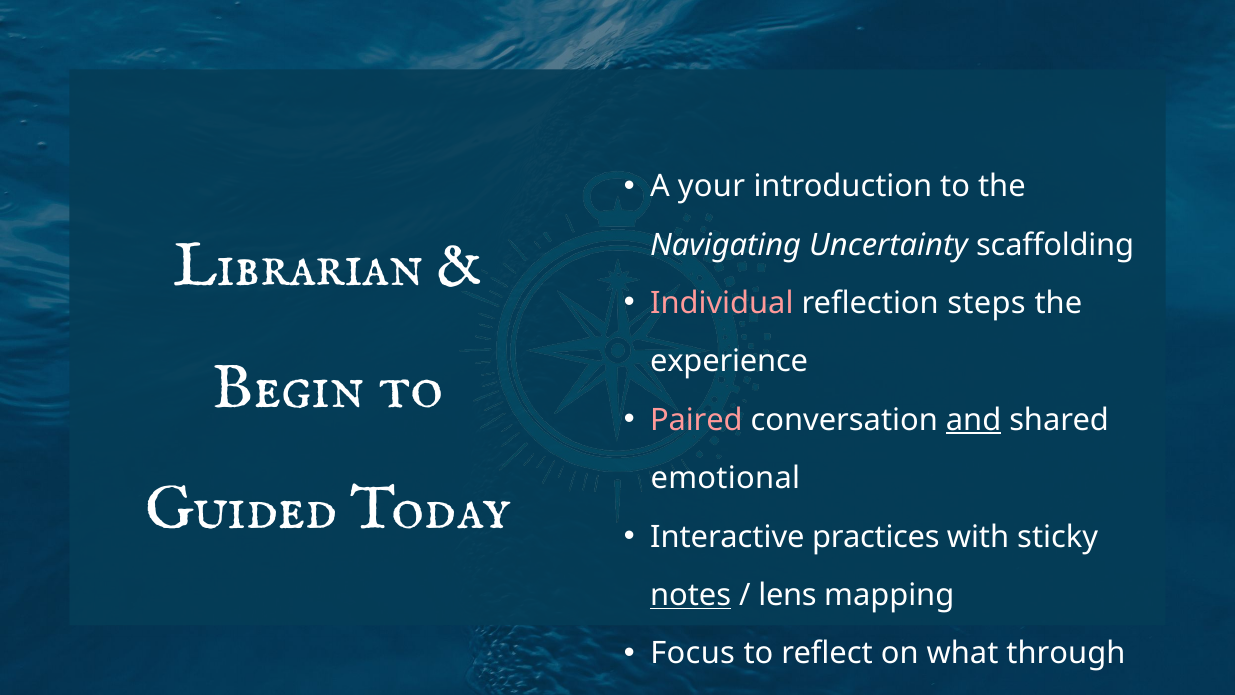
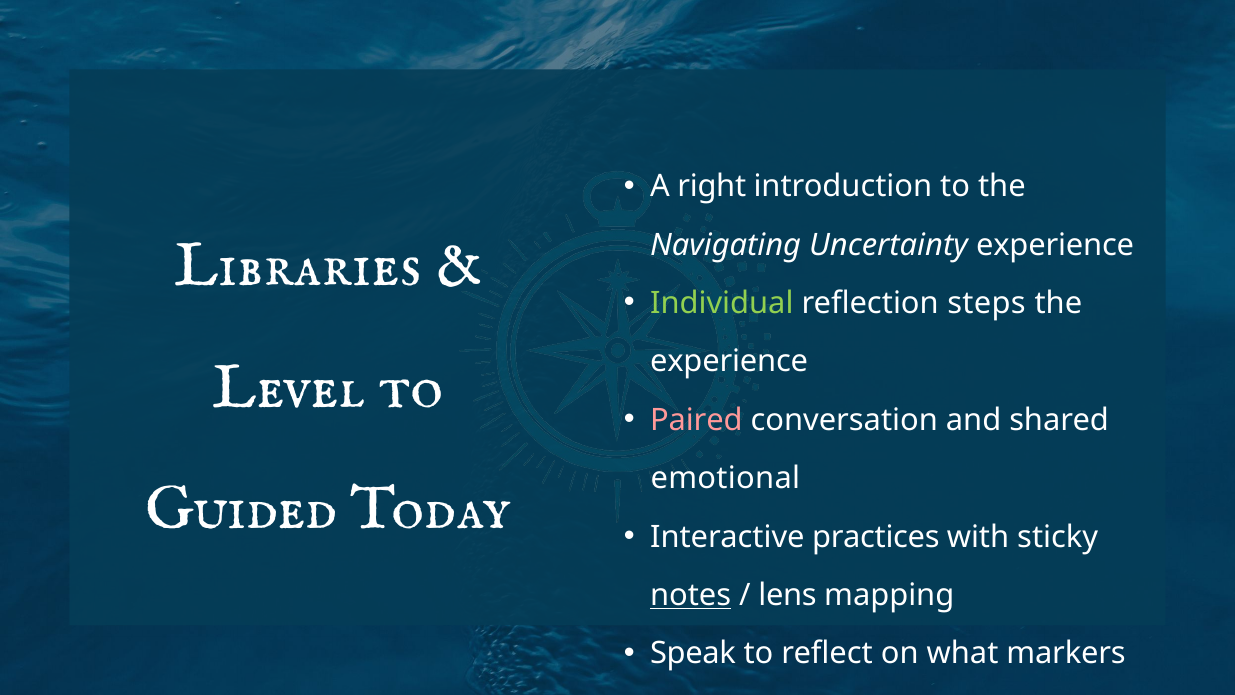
your: your -> right
Uncertainty scaffolding: scaffolding -> experience
Librarian: Librarian -> Libraries
Individual colour: pink -> light green
Begin: Begin -> Level
and underline: present -> none
Focus: Focus -> Speak
through: through -> markers
